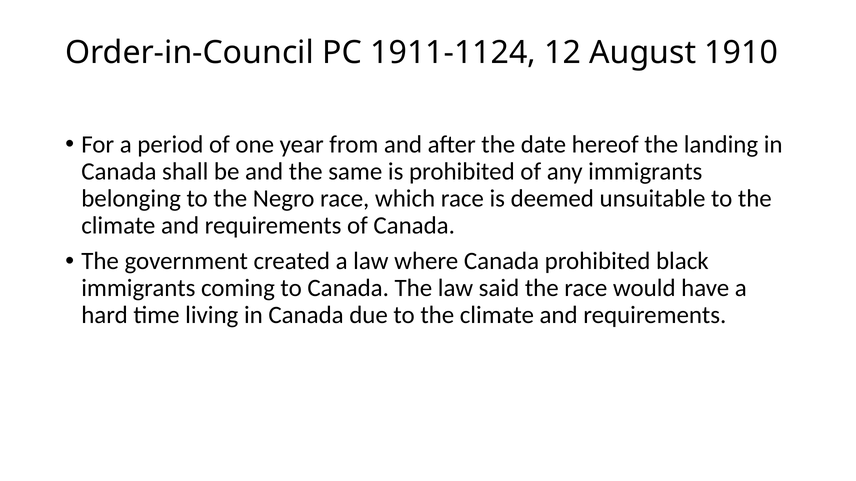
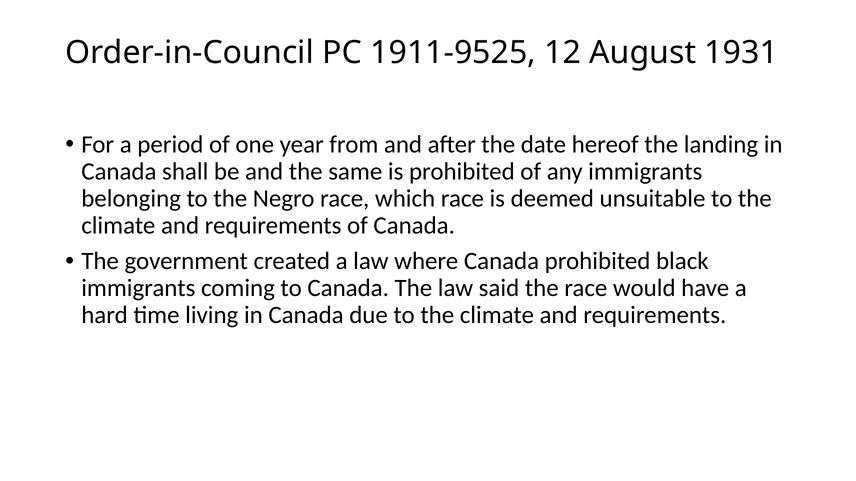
1911-1124: 1911-1124 -> 1911-9525
1910: 1910 -> 1931
